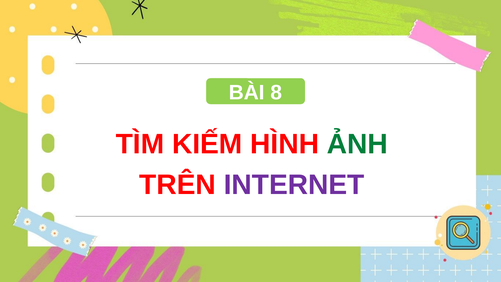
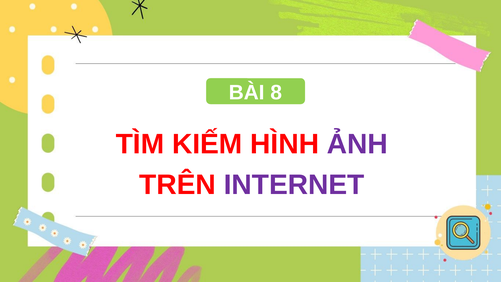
ẢNH colour: green -> purple
